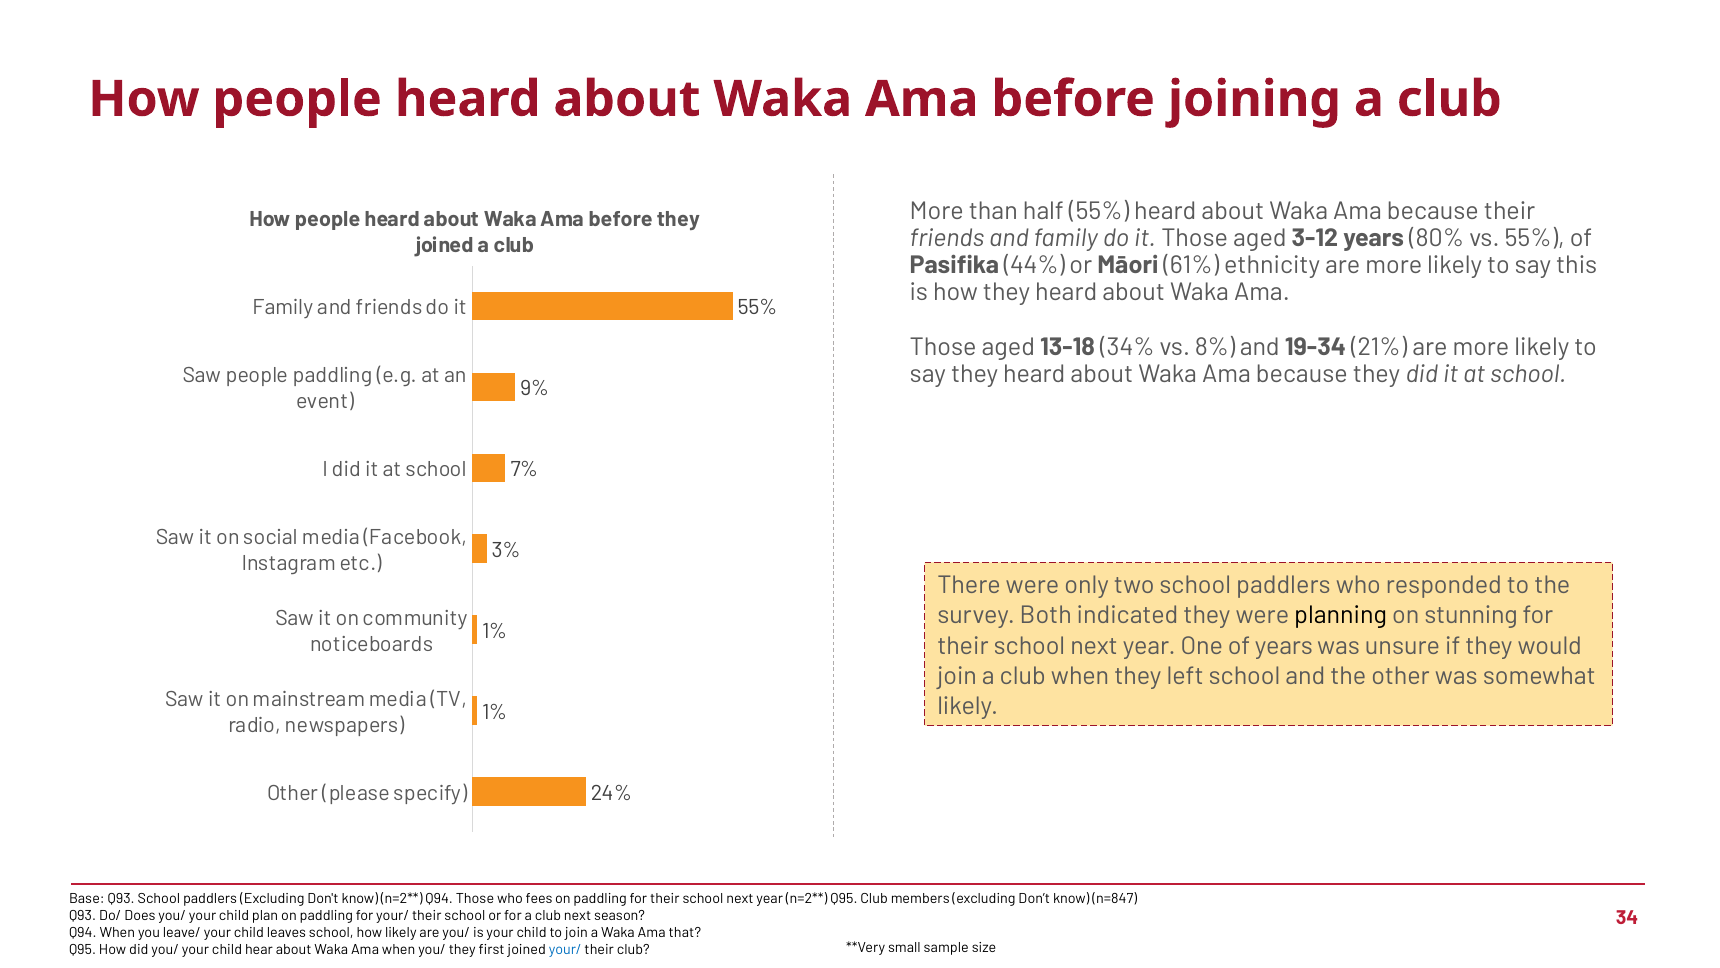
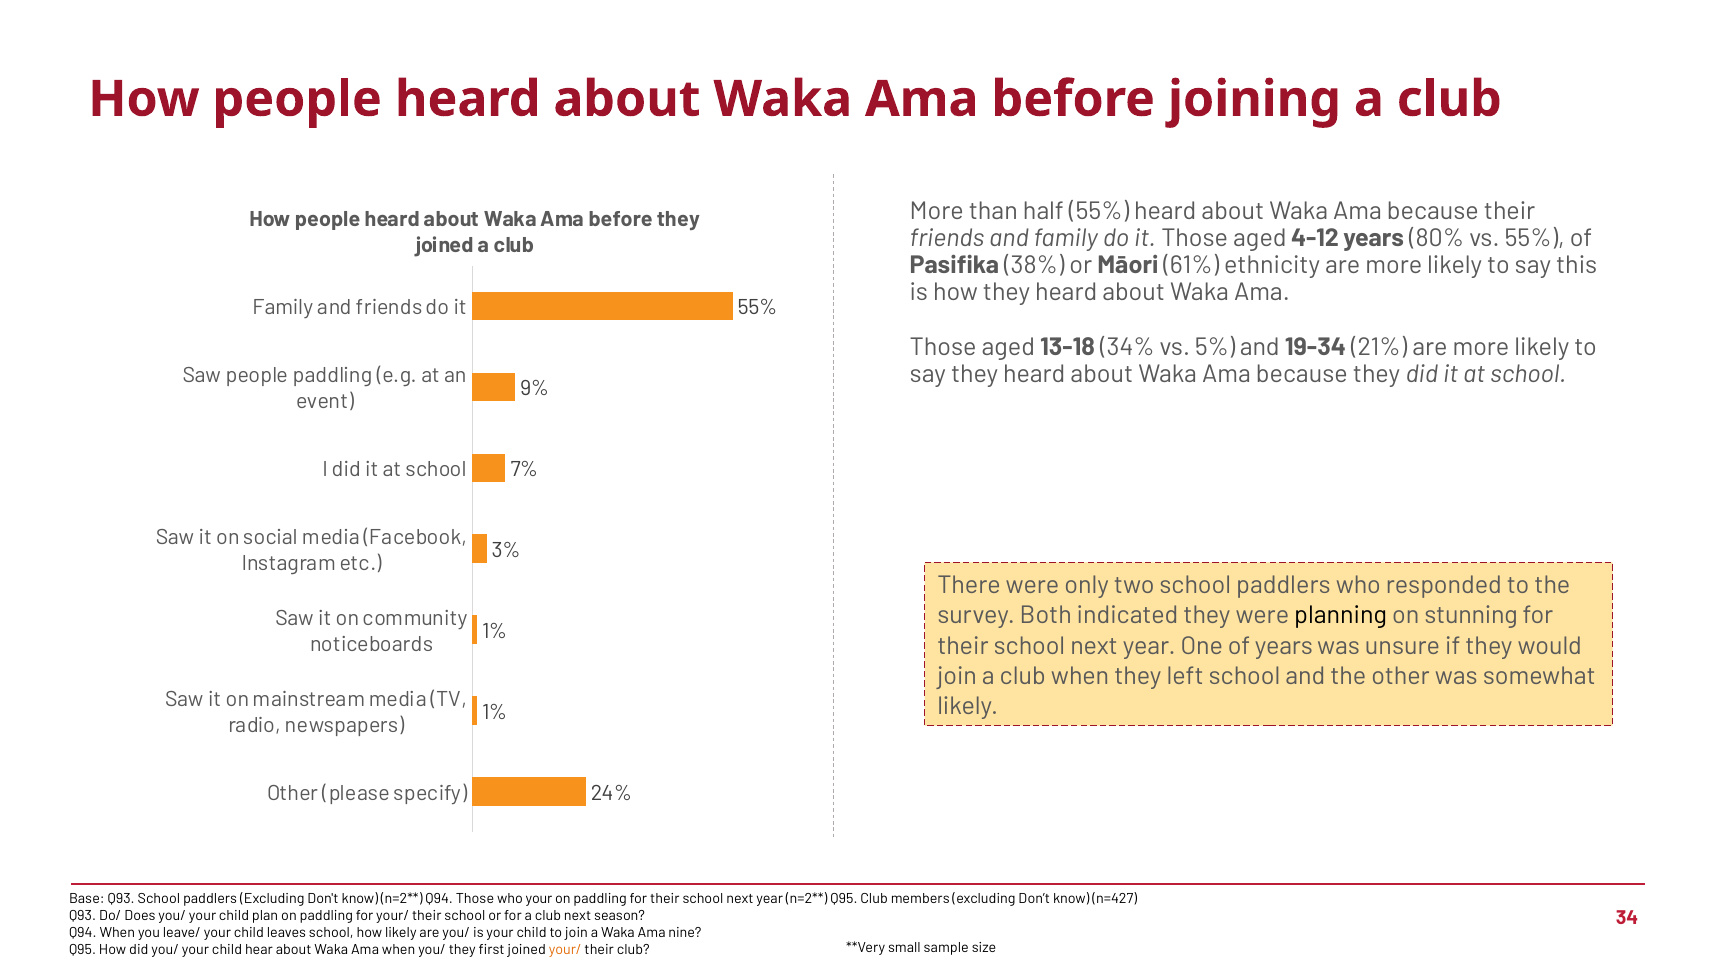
3-12: 3-12 -> 4-12
44%: 44% -> 38%
8%: 8% -> 5%
who fees: fees -> your
n=847: n=847 -> n=427
that: that -> nine
your/ at (565, 950) colour: blue -> orange
